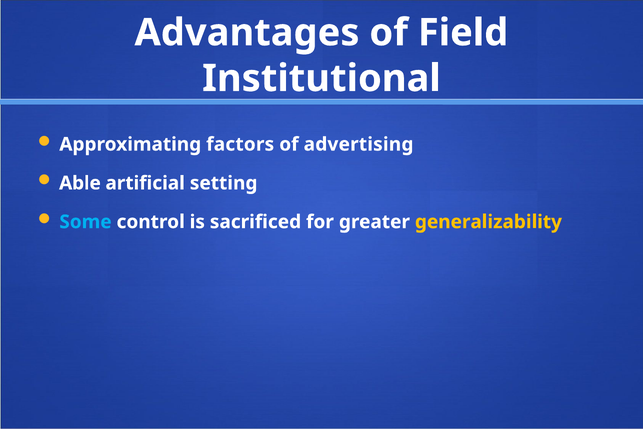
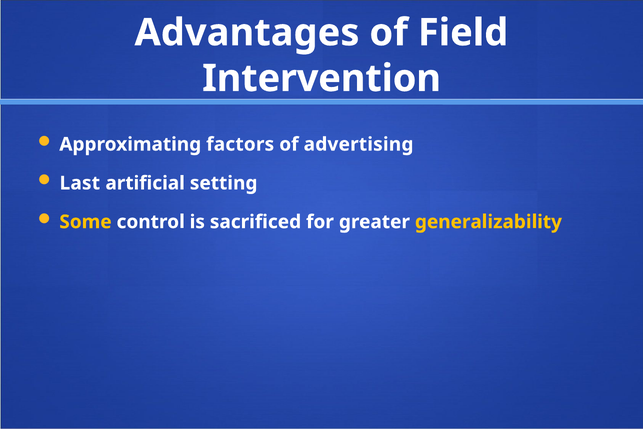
Institutional: Institutional -> Intervention
Able: Able -> Last
Some colour: light blue -> yellow
